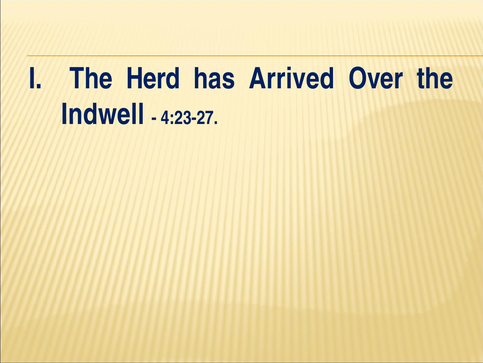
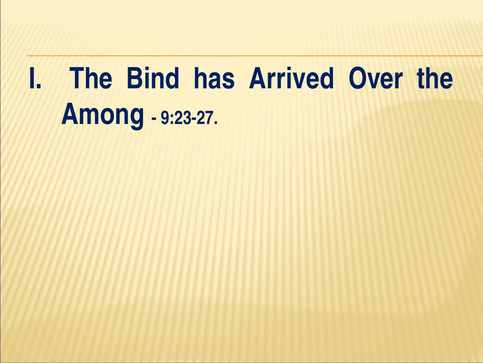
Herd: Herd -> Bind
Indwell: Indwell -> Among
4:23-27: 4:23-27 -> 9:23-27
